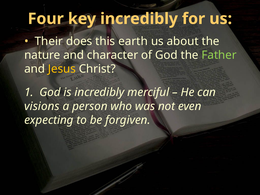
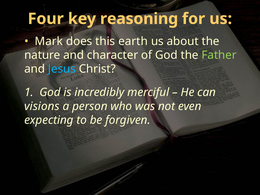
key incredibly: incredibly -> reasoning
Their: Their -> Mark
Jesus colour: yellow -> light blue
